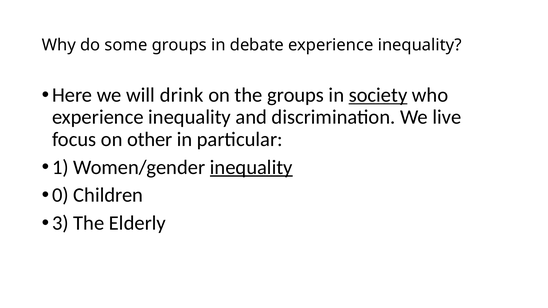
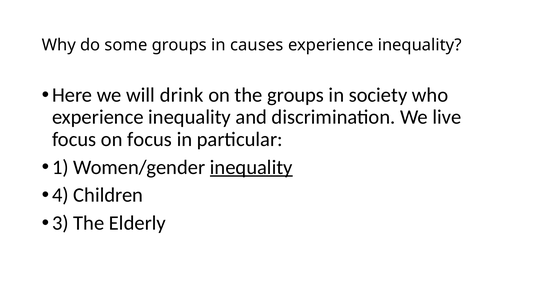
debate: debate -> causes
society underline: present -> none
on other: other -> focus
0: 0 -> 4
